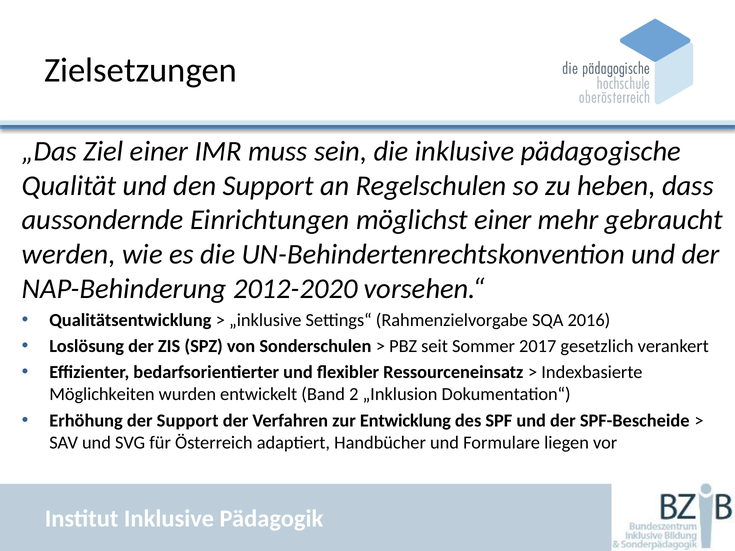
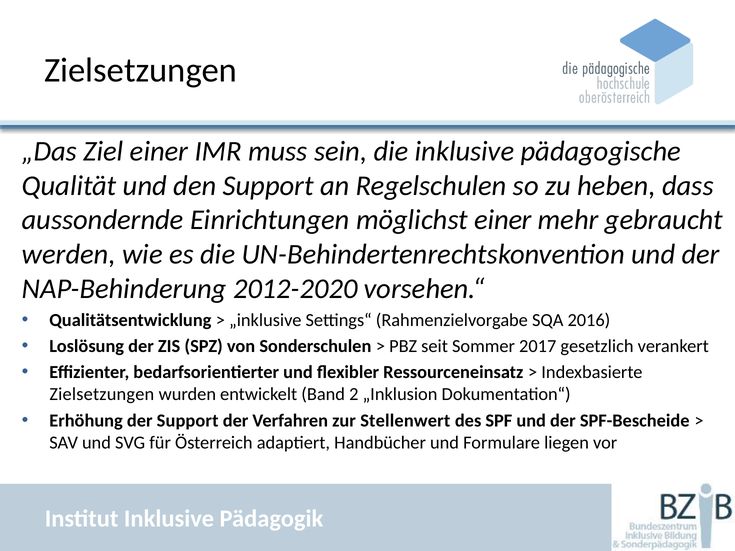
Möglichkeiten at (102, 395): Möglichkeiten -> Zielsetzungen
Entwicklung: Entwicklung -> Stellenwert
